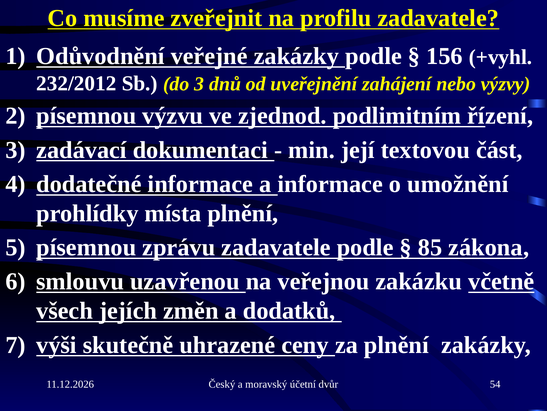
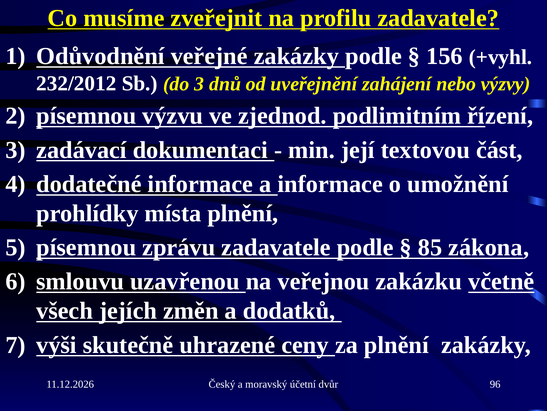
54: 54 -> 96
